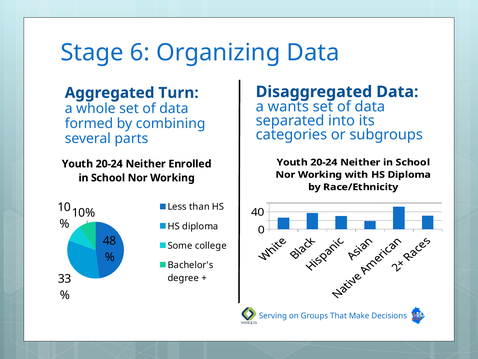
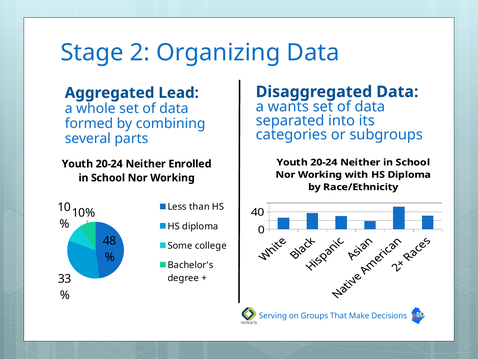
6: 6 -> 2
Turn: Turn -> Lead
